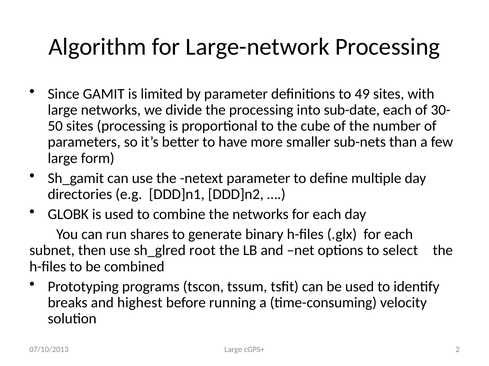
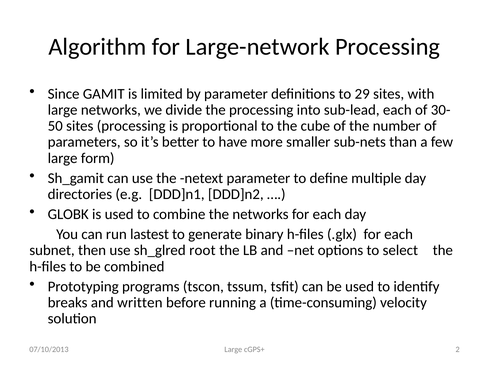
49: 49 -> 29
sub-date: sub-date -> sub-lead
shares: shares -> lastest
highest: highest -> written
